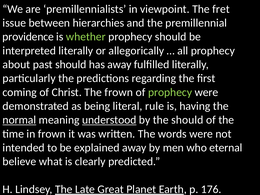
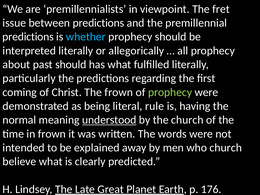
between hierarchies: hierarchies -> predictions
providence at (28, 37): providence -> predictions
whether colour: light green -> light blue
has away: away -> what
normal underline: present -> none
the should: should -> church
who eternal: eternal -> church
